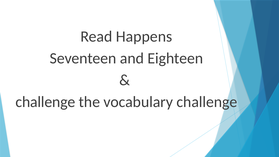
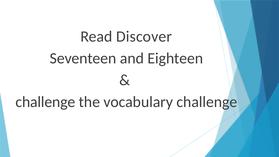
Happens: Happens -> Discover
